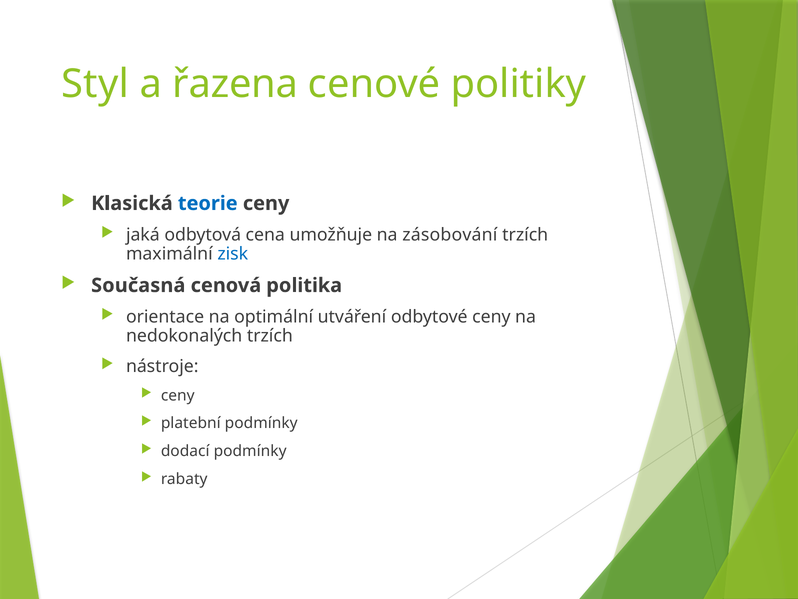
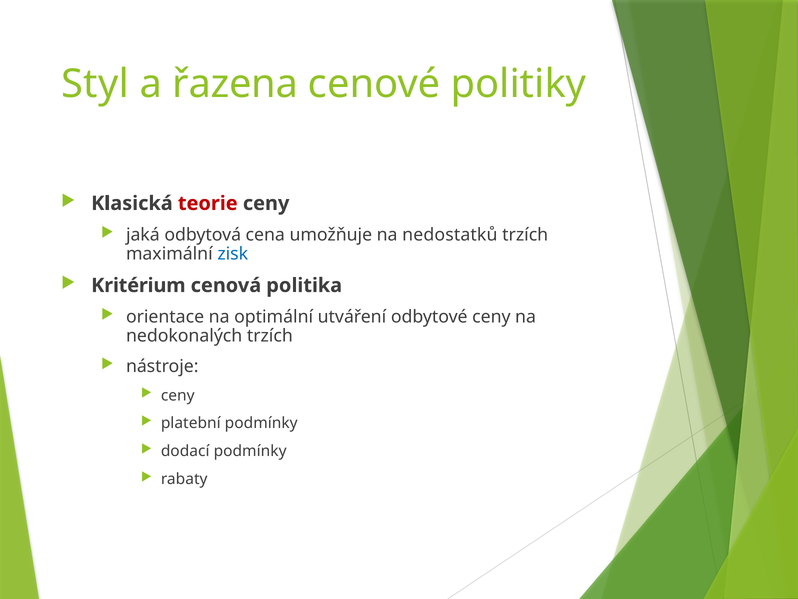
teorie colour: blue -> red
zásobování: zásobování -> nedostatků
Současná: Současná -> Kritérium
